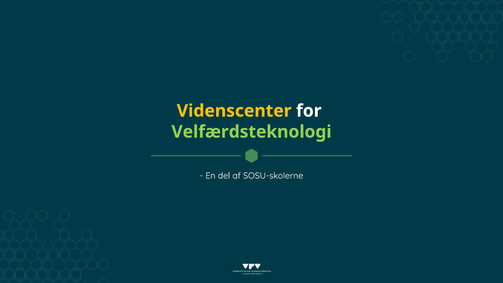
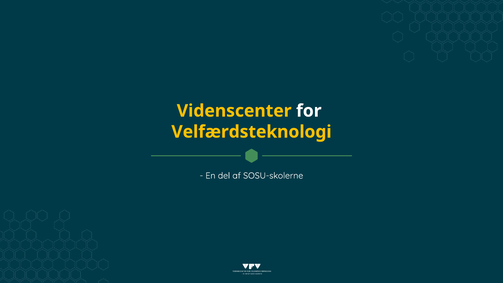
Velfærdsteknologi colour: light green -> yellow
